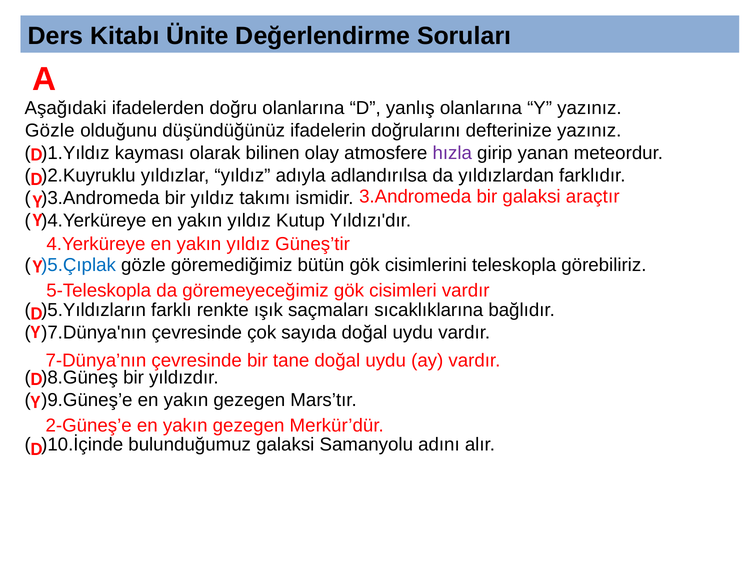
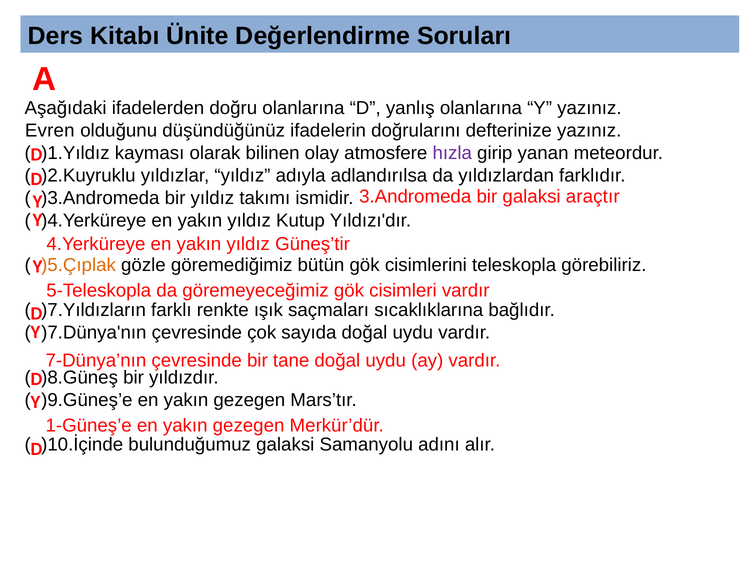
Gözle at (50, 131): Gözle -> Evren
)5.Çıplak colour: blue -> orange
)5.Yıldızların: )5.Yıldızların -> )7.Yıldızların
2-Güneş’e: 2-Güneş’e -> 1-Güneş’e
